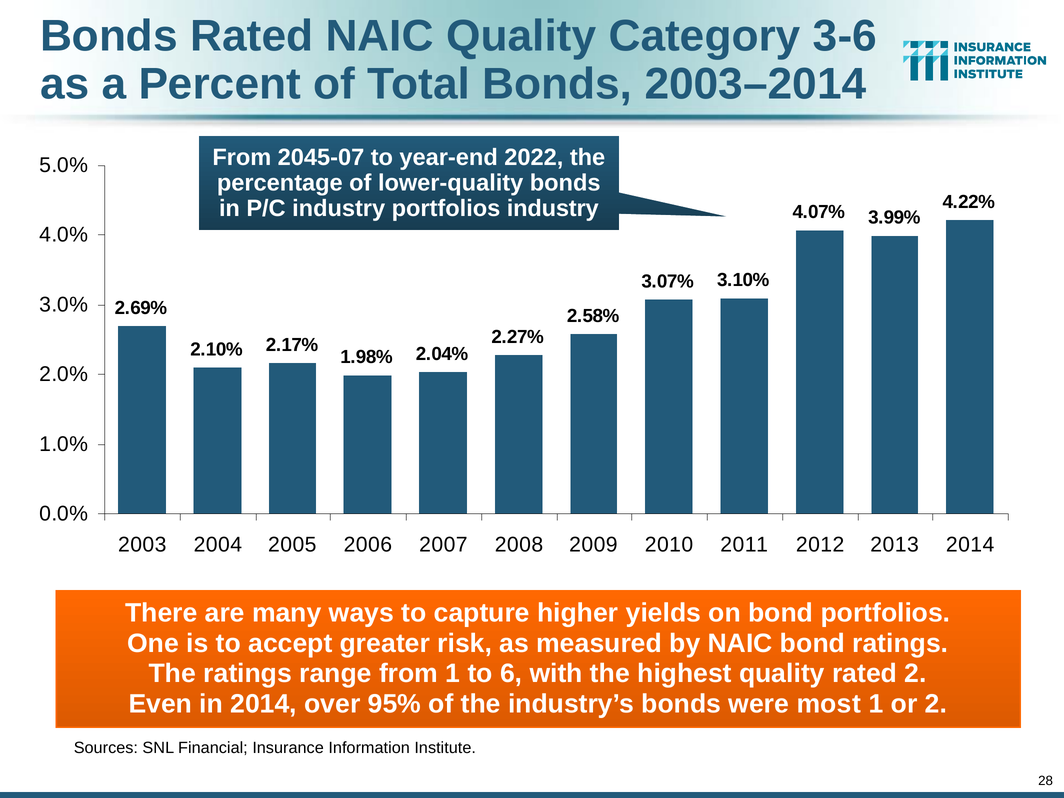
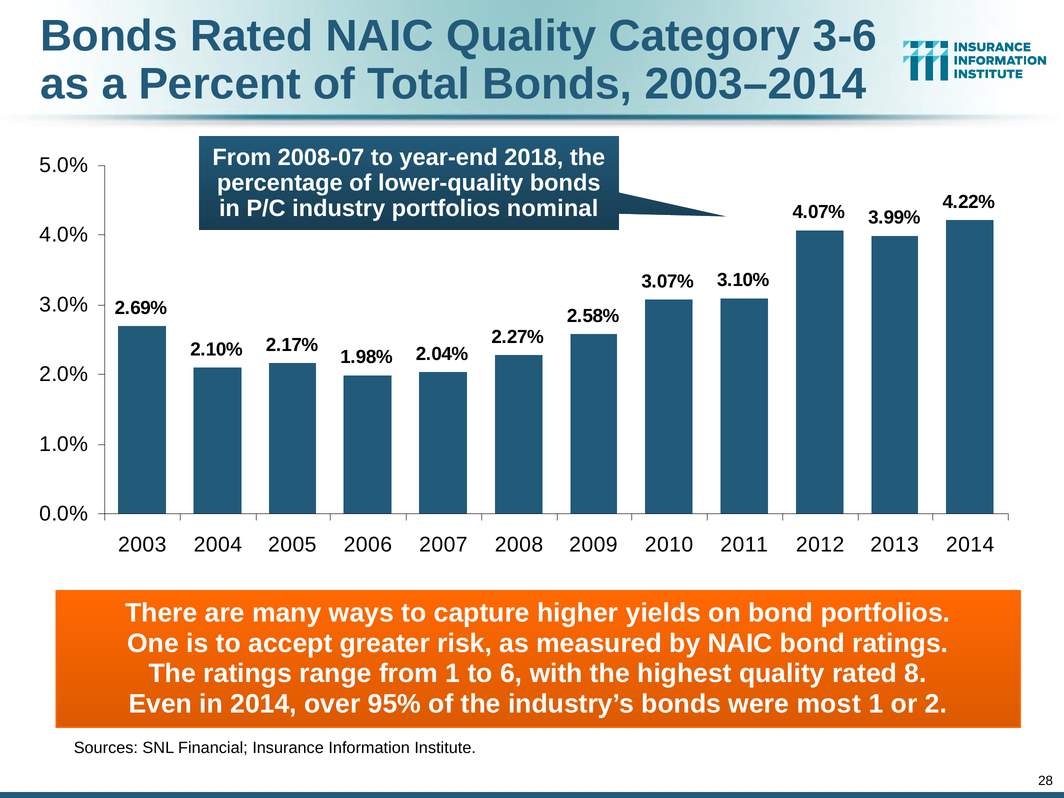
2045-07: 2045-07 -> 2008-07
2022: 2022 -> 2018
portfolios industry: industry -> nominal
rated 2: 2 -> 8
